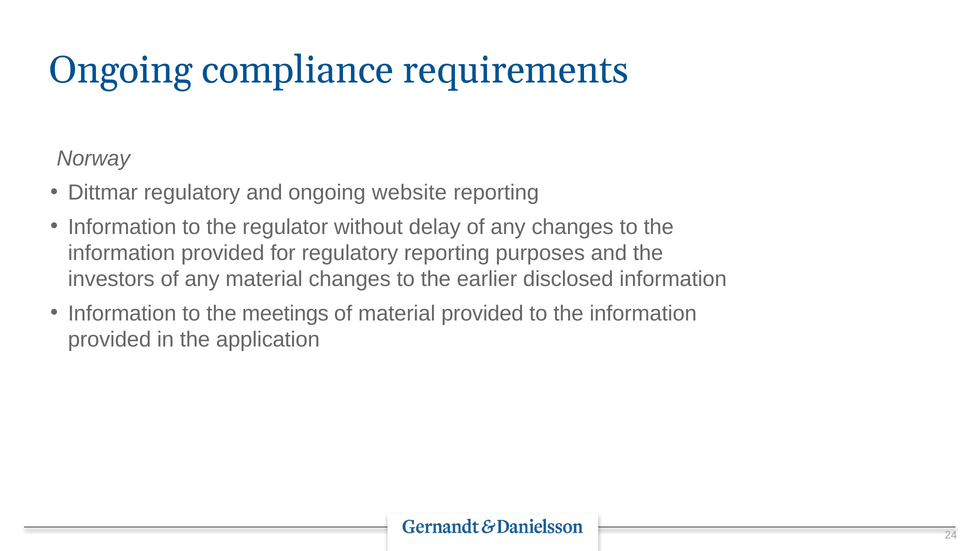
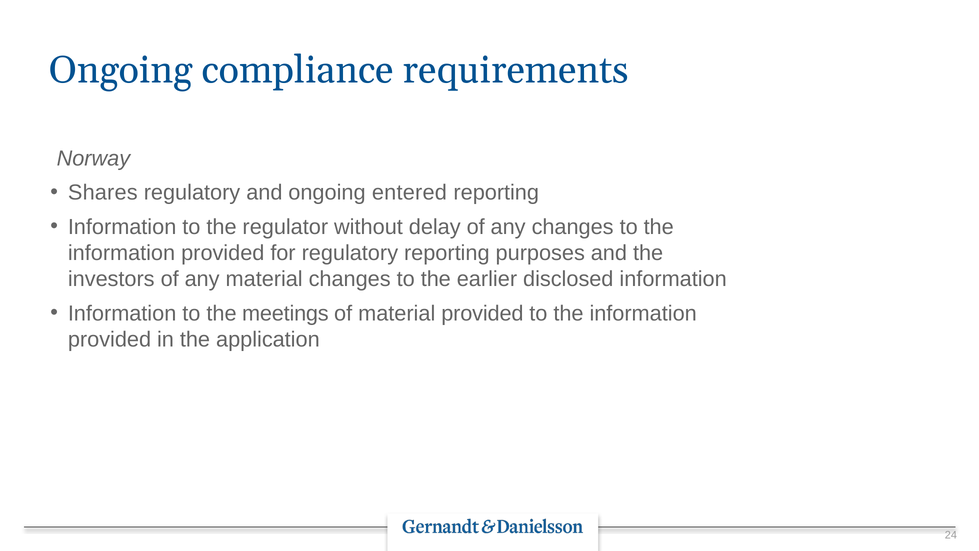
Dittmar: Dittmar -> Shares
website: website -> entered
